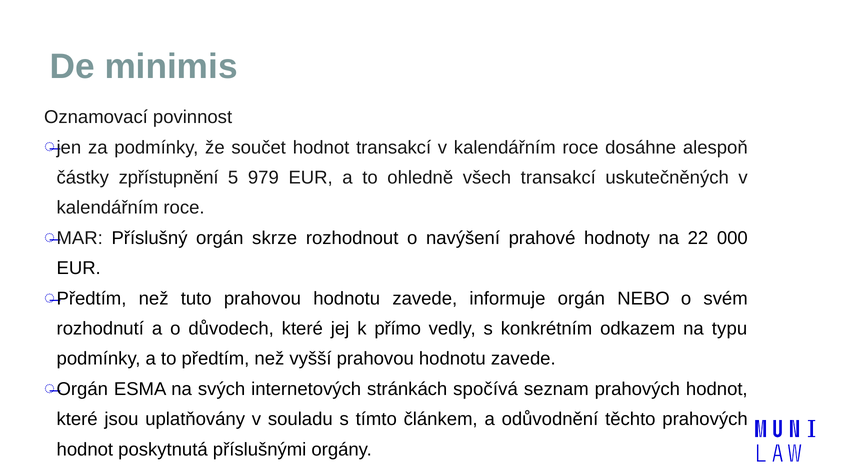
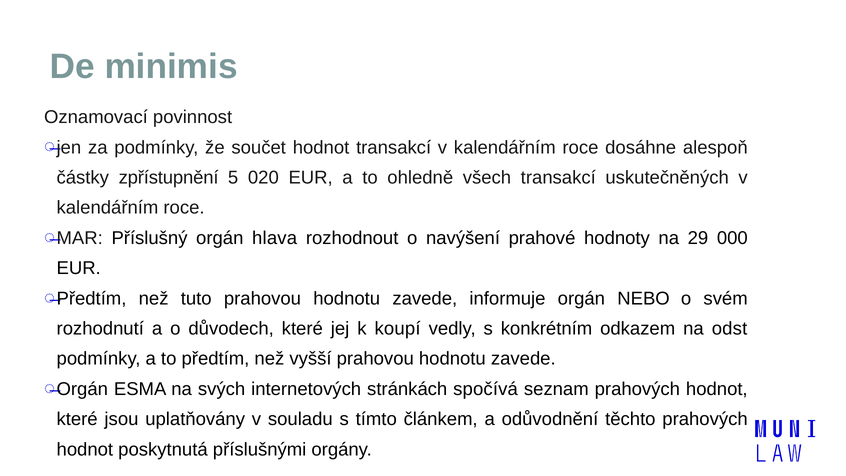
979: 979 -> 020
skrze: skrze -> hlava
22: 22 -> 29
přímo: přímo -> koupí
typu: typu -> odst
